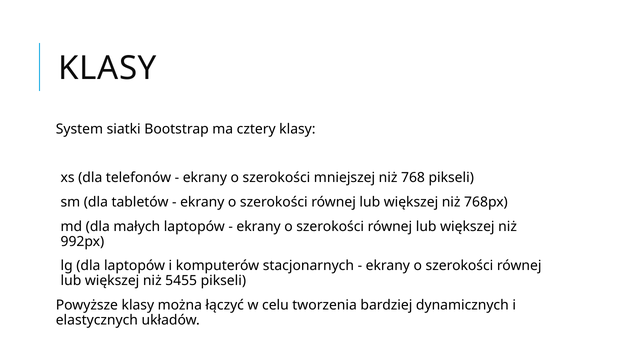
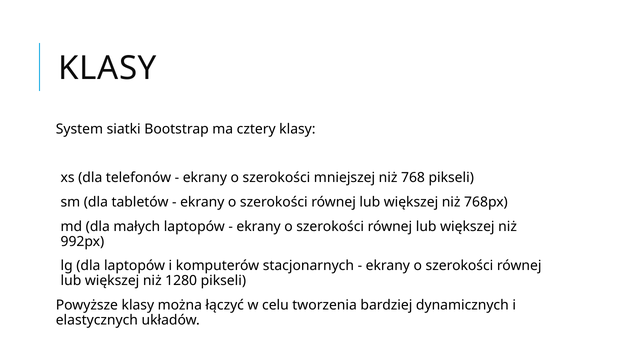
5455: 5455 -> 1280
